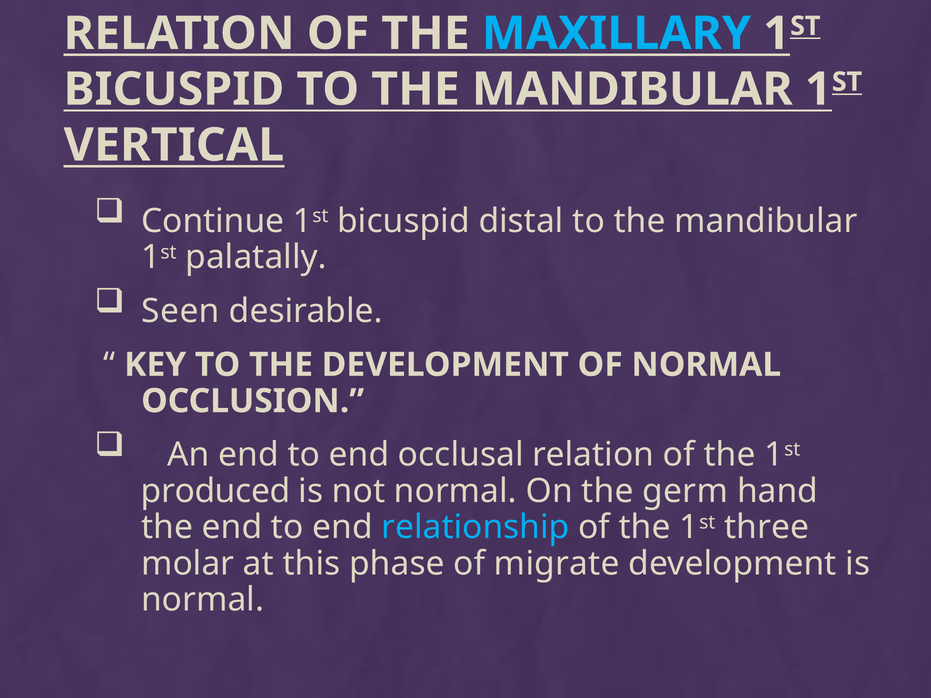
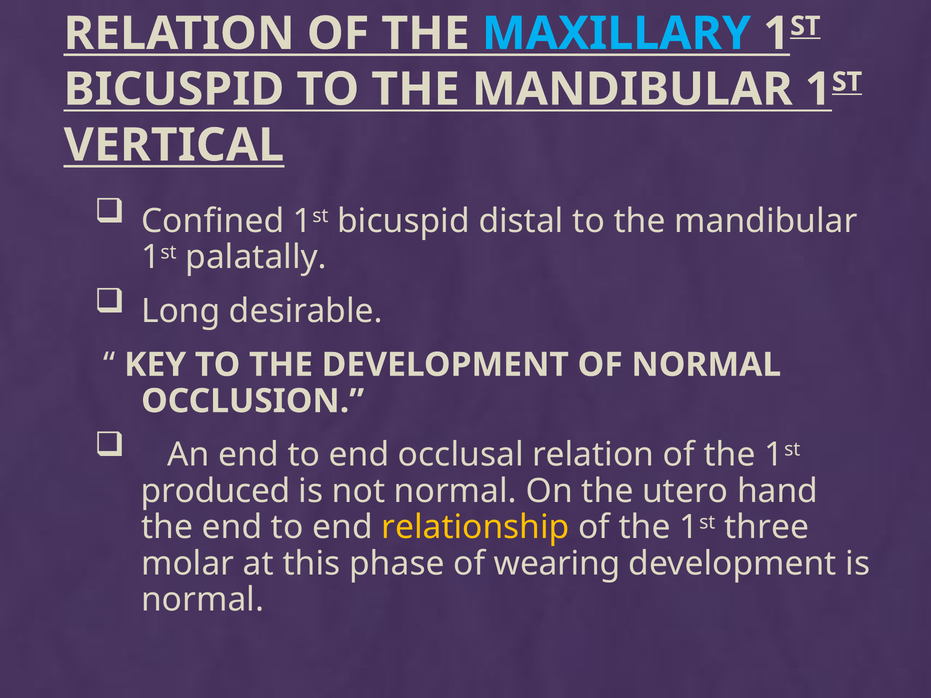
Continue: Continue -> Confined
Seen: Seen -> Long
germ: germ -> utero
relationship colour: light blue -> yellow
migrate: migrate -> wearing
